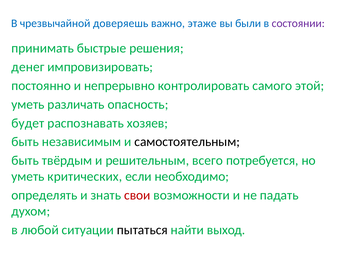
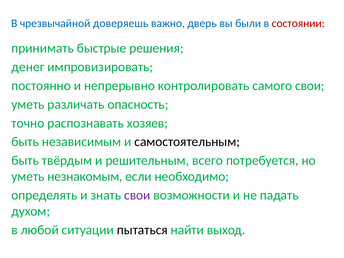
этаже: этаже -> дверь
состоянии colour: purple -> red
самого этой: этой -> свои
будет: будет -> точно
критических: критических -> незнакомым
свои at (137, 195) colour: red -> purple
